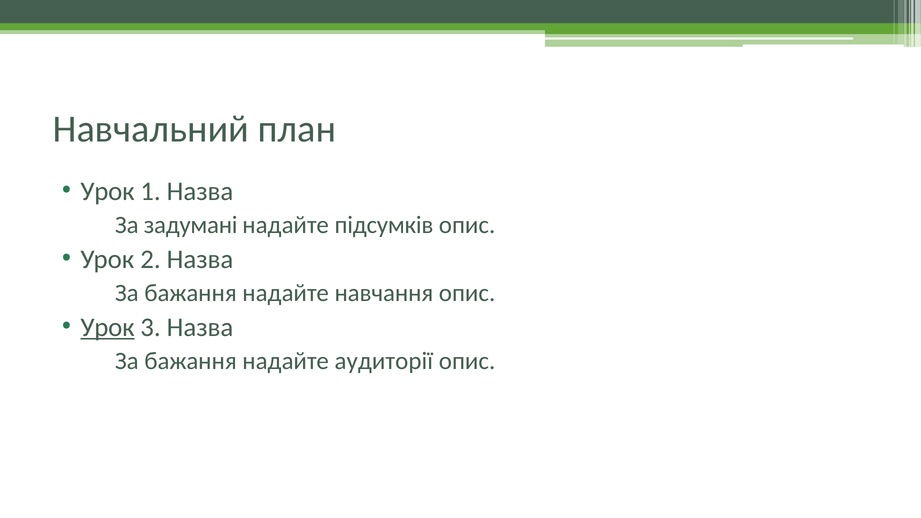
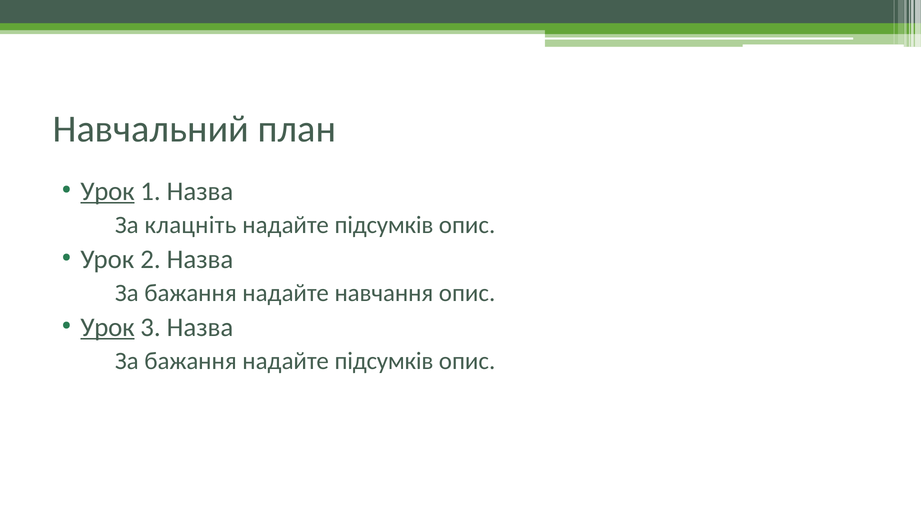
Урок at (108, 191) underline: none -> present
задумані: задумані -> клацніть
бажання надайте аудиторії: аудиторії -> підсумків
